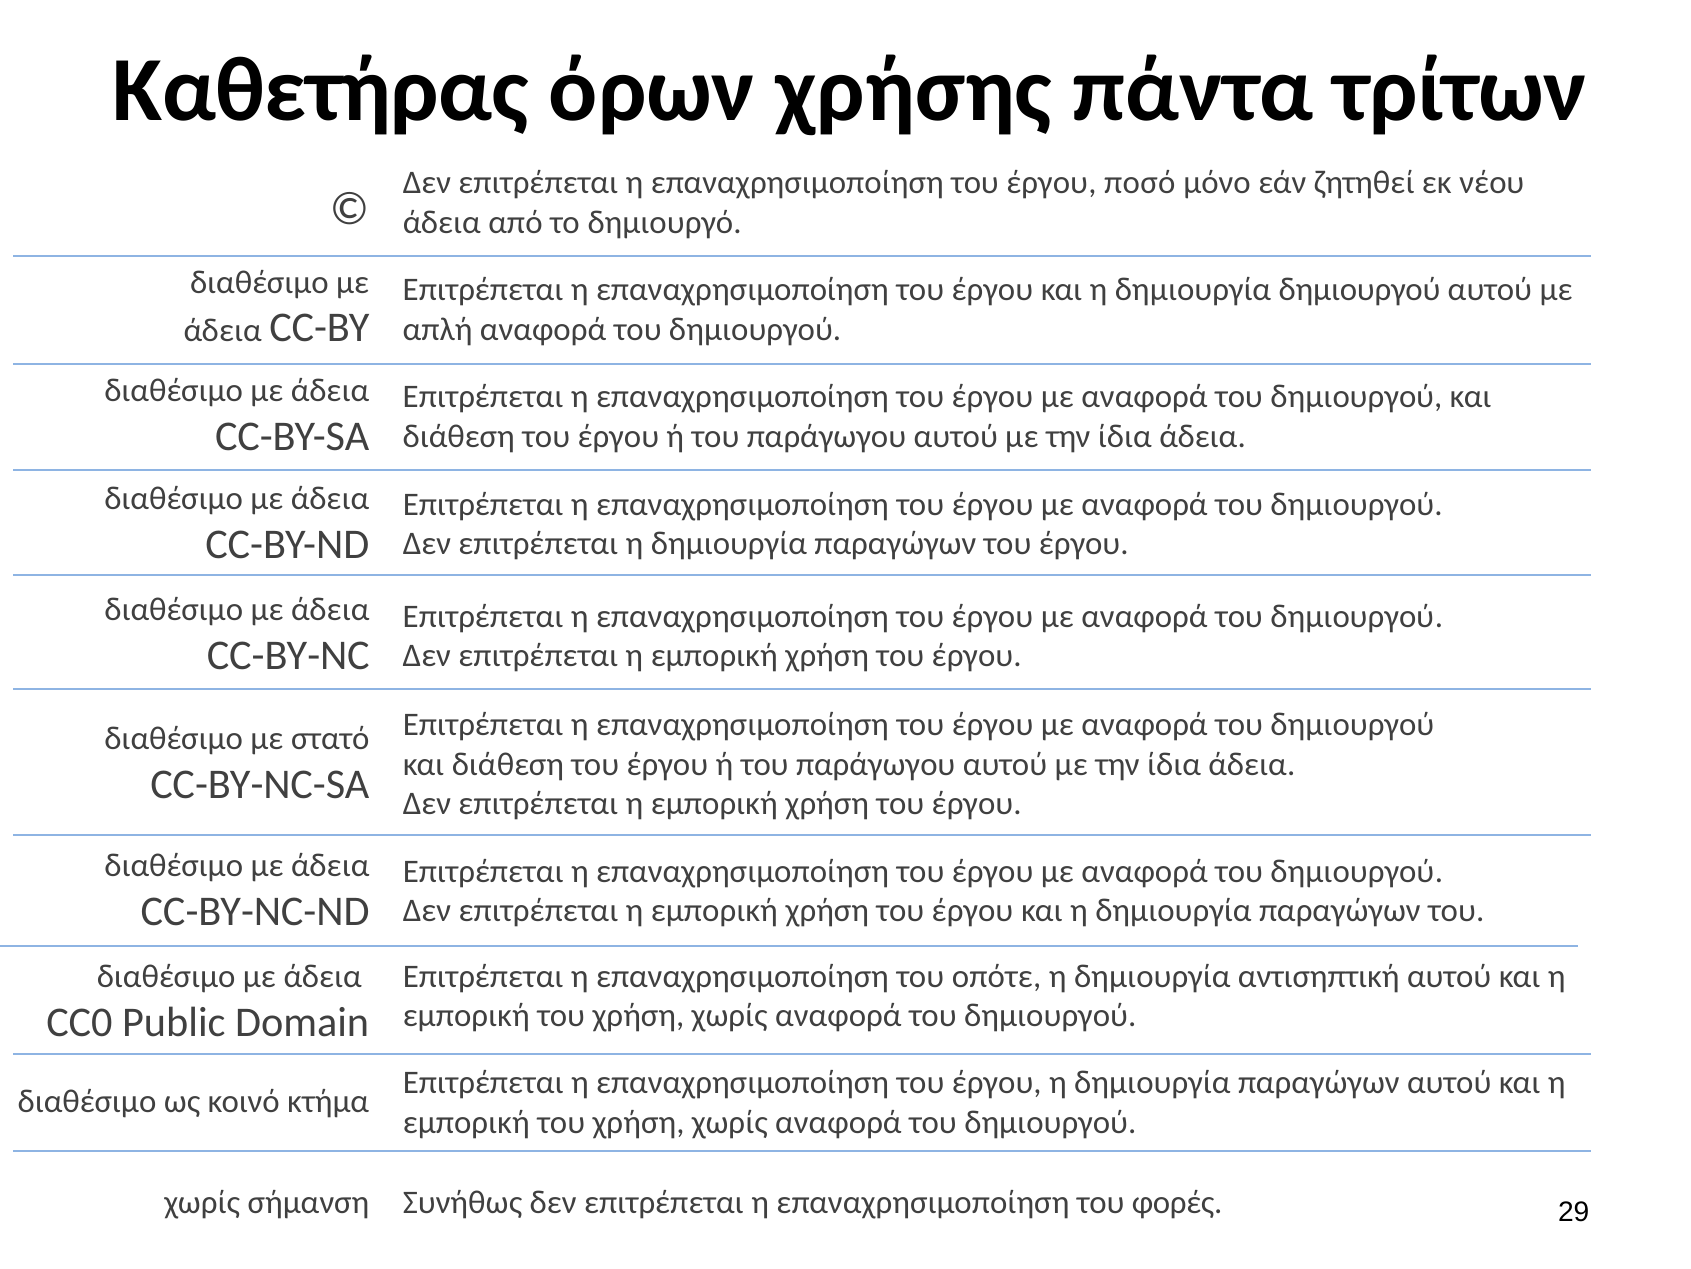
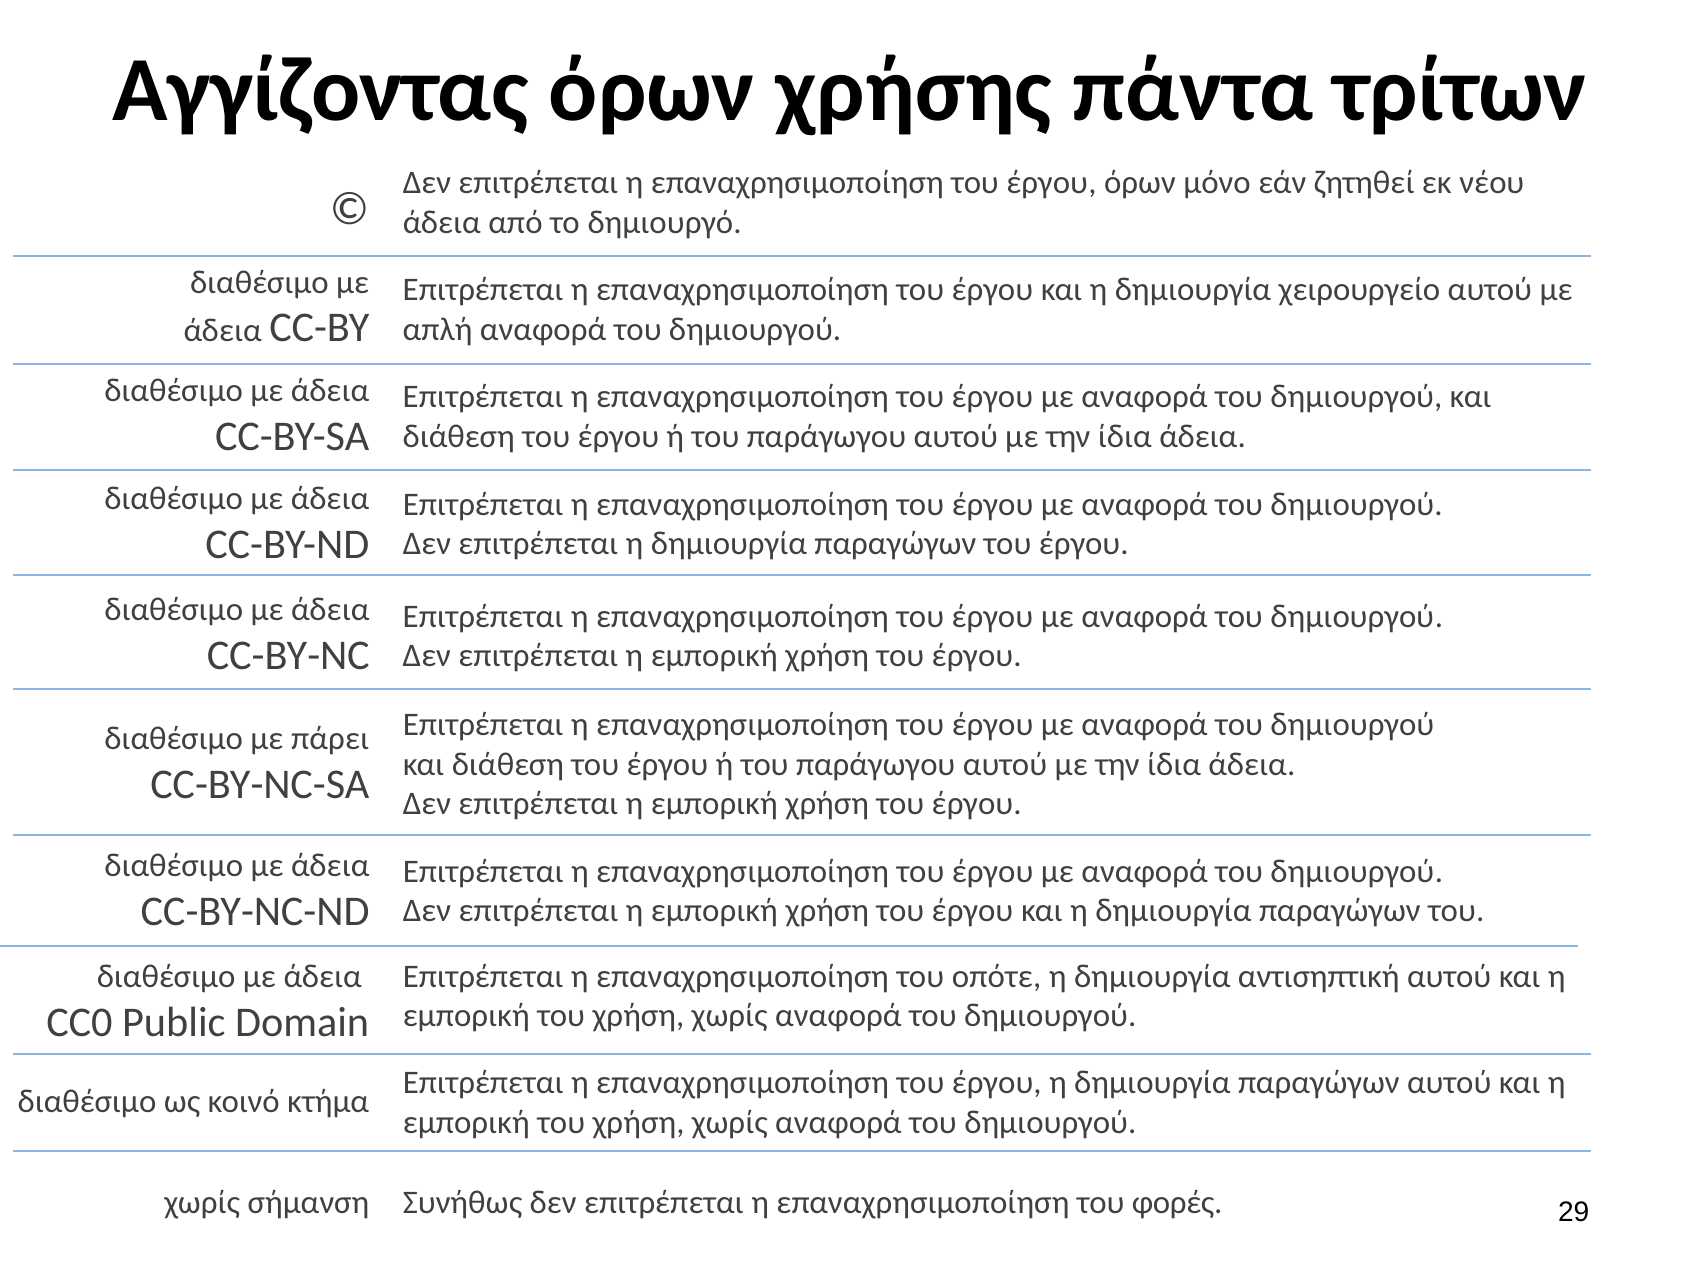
Καθετήρας: Καθετήρας -> Αγγίζοντας
έργου ποσό: ποσό -> όρων
δημιουργία δημιουργού: δημιουργού -> χειρουργείο
στατό: στατό -> πάρει
